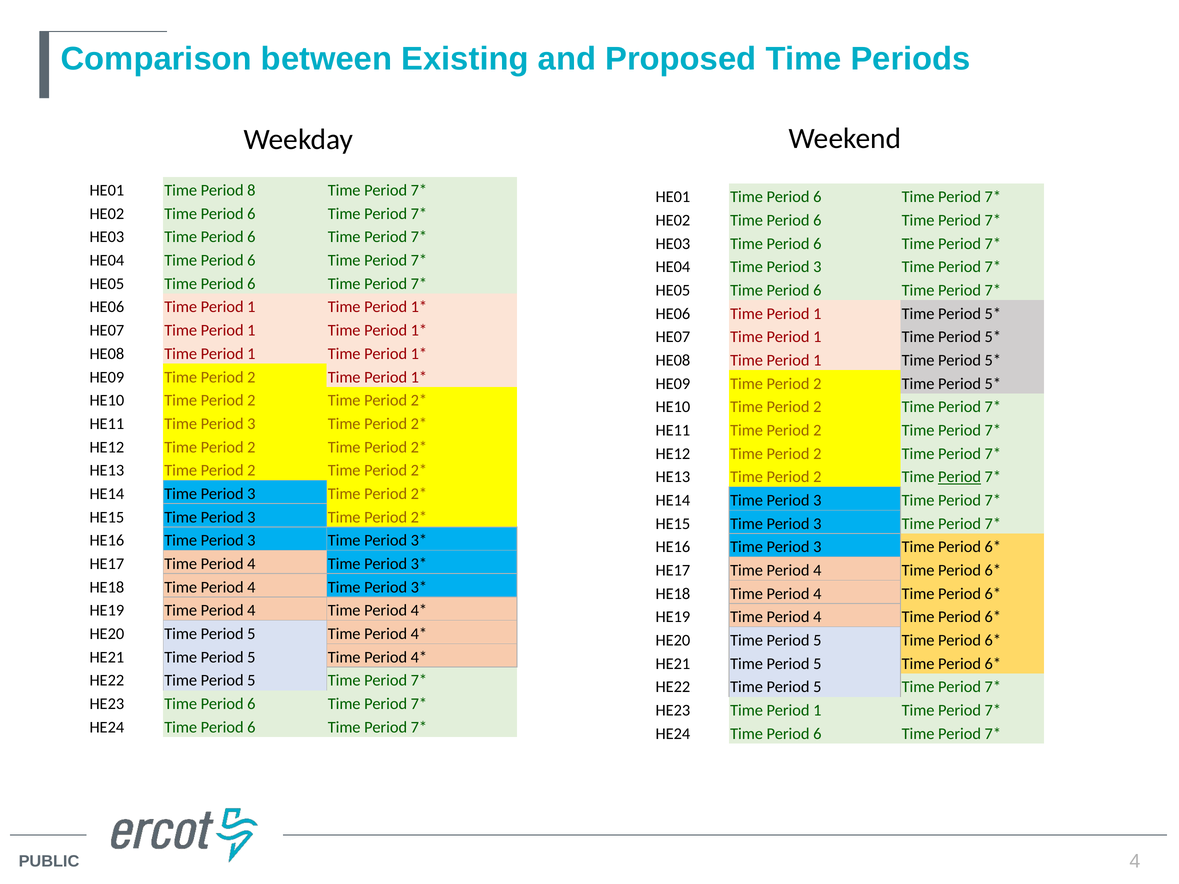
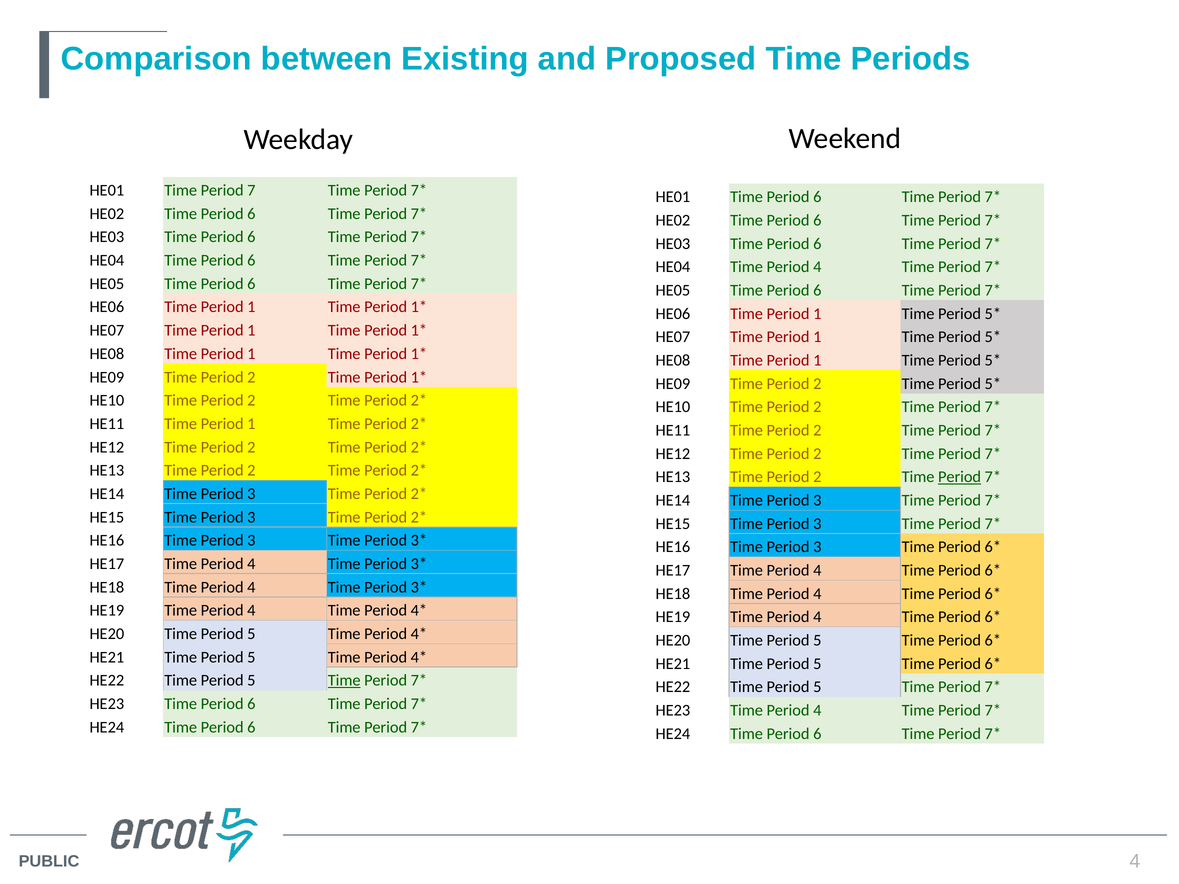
8: 8 -> 7
HE04 Time Period 3: 3 -> 4
HE11 Time Period 3: 3 -> 1
Time at (344, 681) underline: none -> present
HE23 Time Period 1: 1 -> 4
